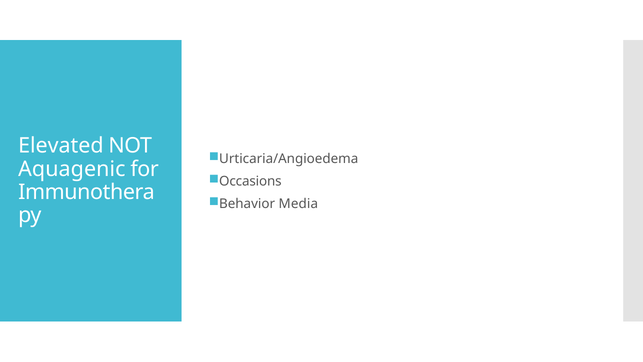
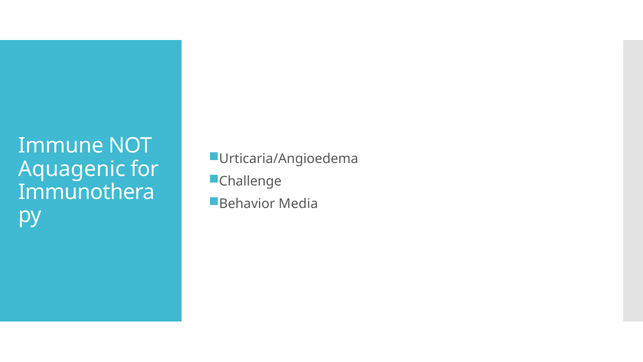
Elevated: Elevated -> Immune
Occasions: Occasions -> Challenge
